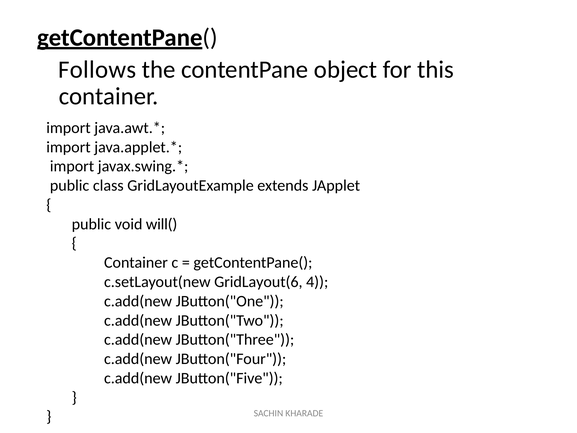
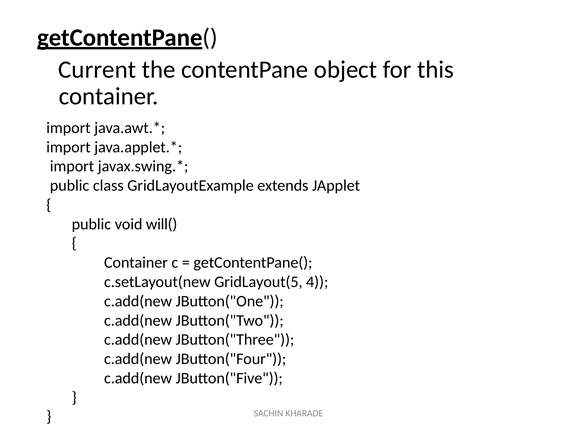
Follows: Follows -> Current
GridLayout(6: GridLayout(6 -> GridLayout(5
